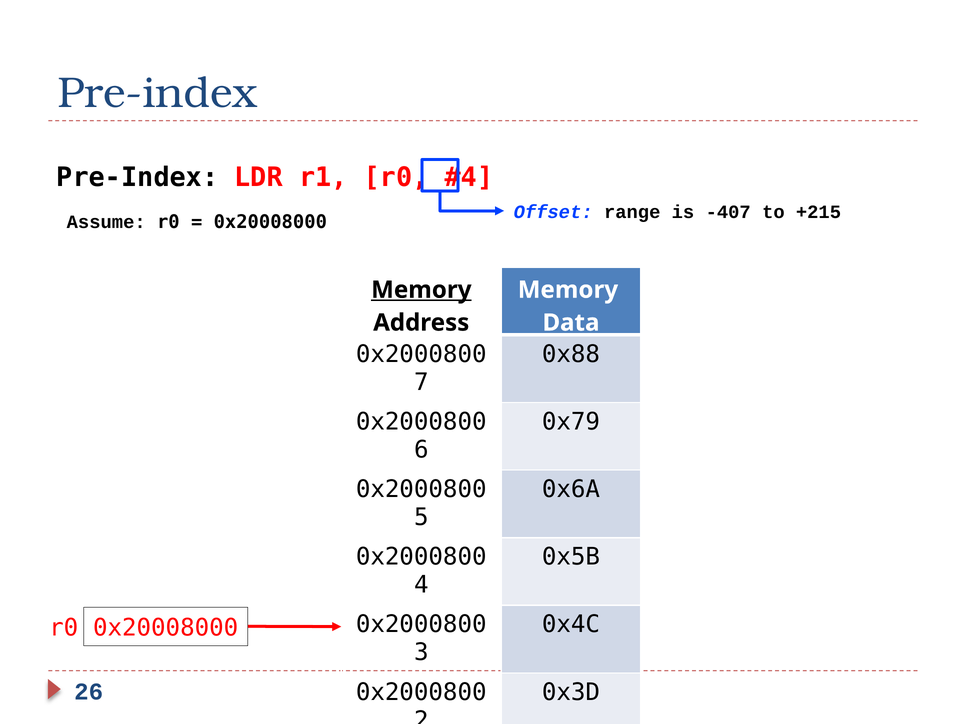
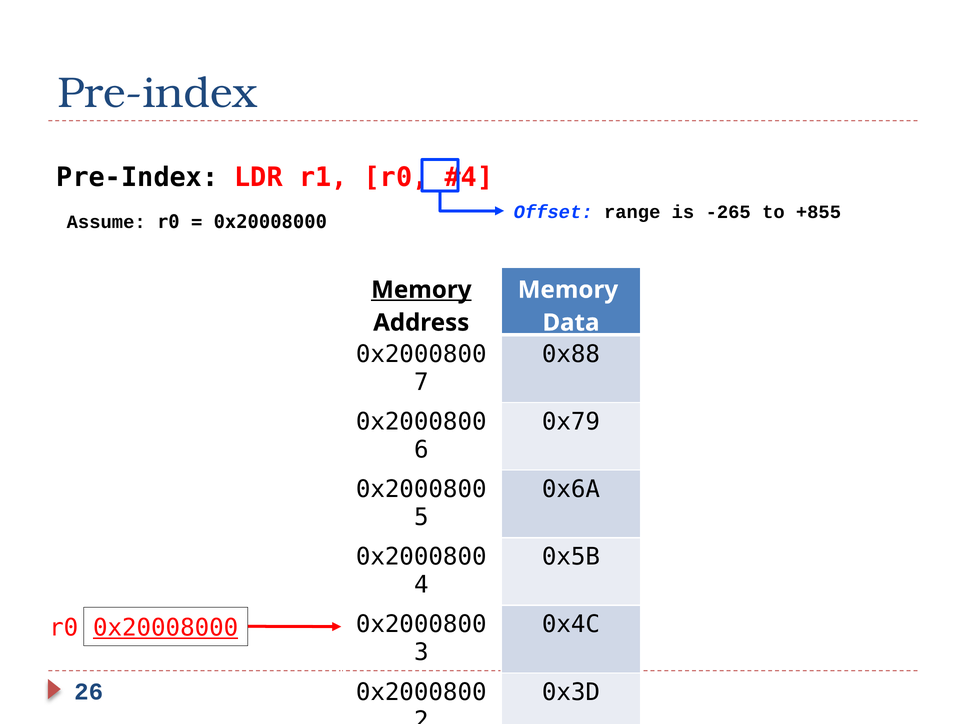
-407: -407 -> -265
+215: +215 -> +855
0x20008000 at (166, 628) underline: none -> present
